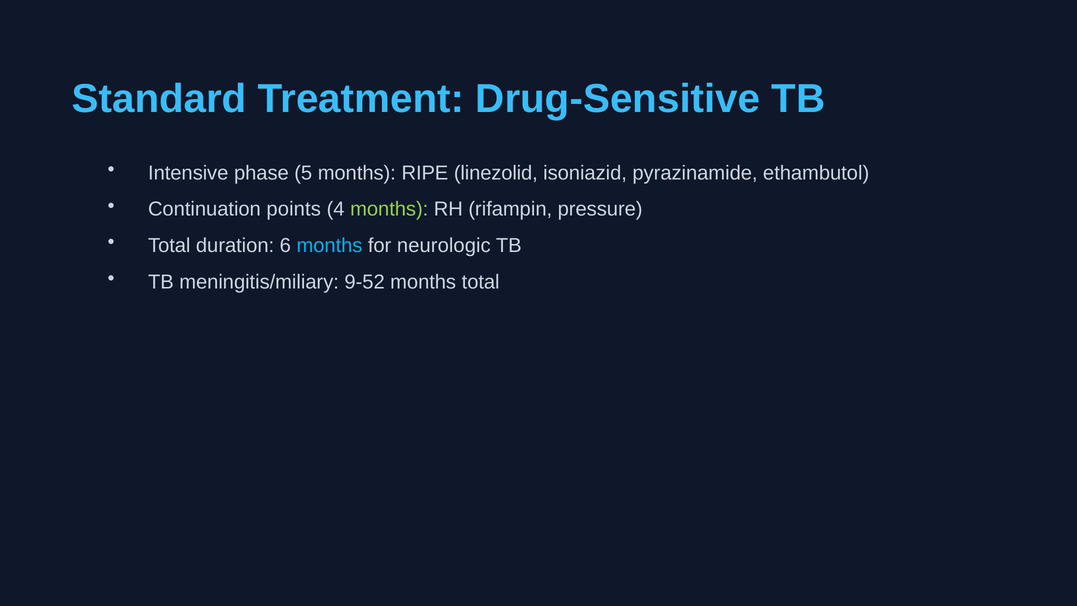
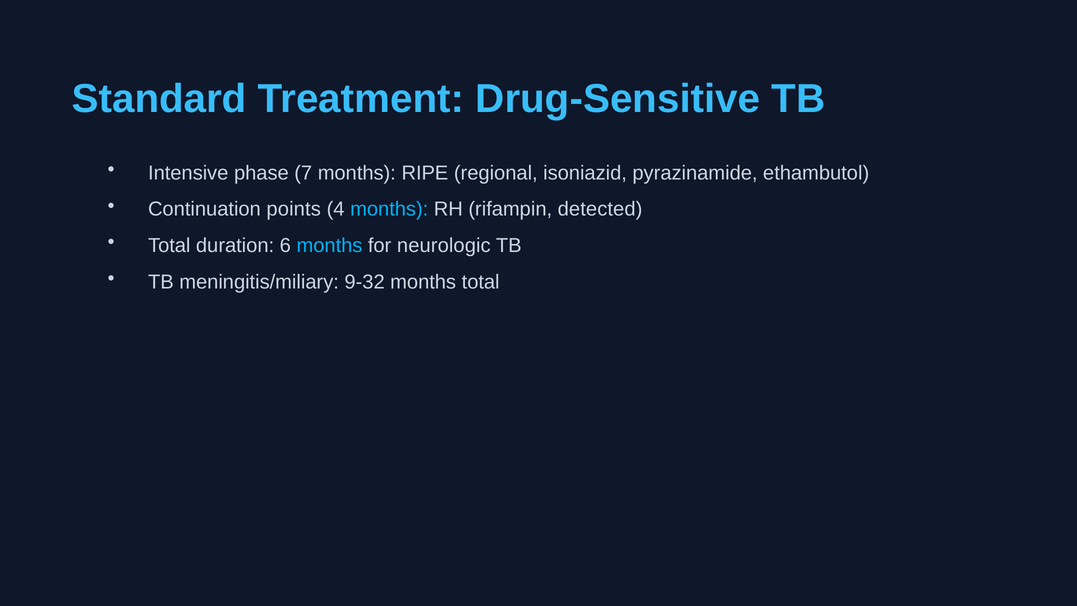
5: 5 -> 7
linezolid: linezolid -> regional
months at (389, 209) colour: light green -> light blue
pressure: pressure -> detected
9-52: 9-52 -> 9-32
